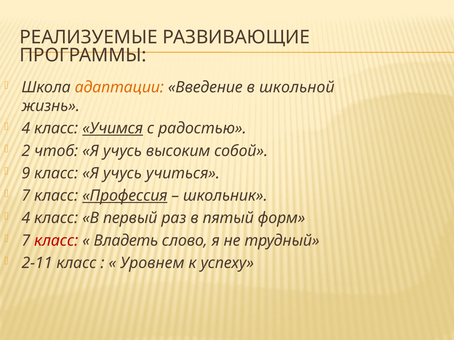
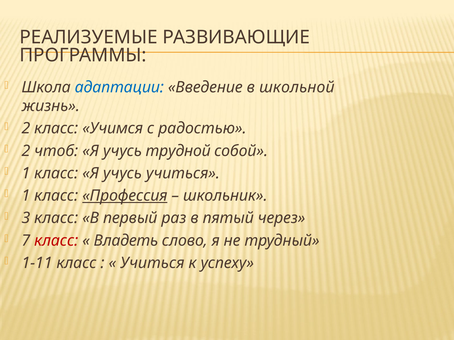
адаптации colour: orange -> blue
4 at (26, 129): 4 -> 2
Учимся underline: present -> none
высоким: высоким -> трудной
9 at (26, 174): 9 -> 1
7 at (26, 196): 7 -> 1
4 at (26, 218): 4 -> 3
форм: форм -> через
2-11: 2-11 -> 1-11
Уровнем at (152, 263): Уровнем -> Учиться
